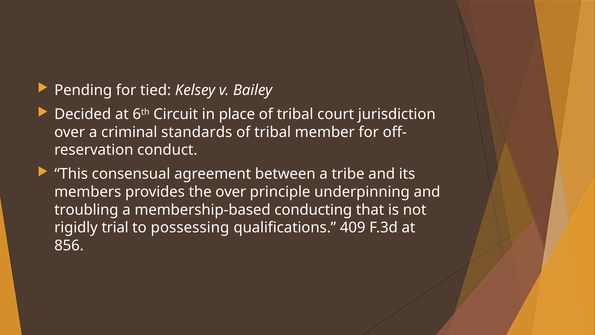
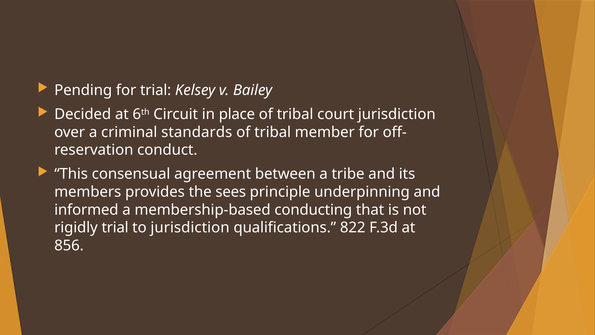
for tied: tied -> trial
the over: over -> sees
troubling: troubling -> informed
to possessing: possessing -> jurisdiction
409: 409 -> 822
